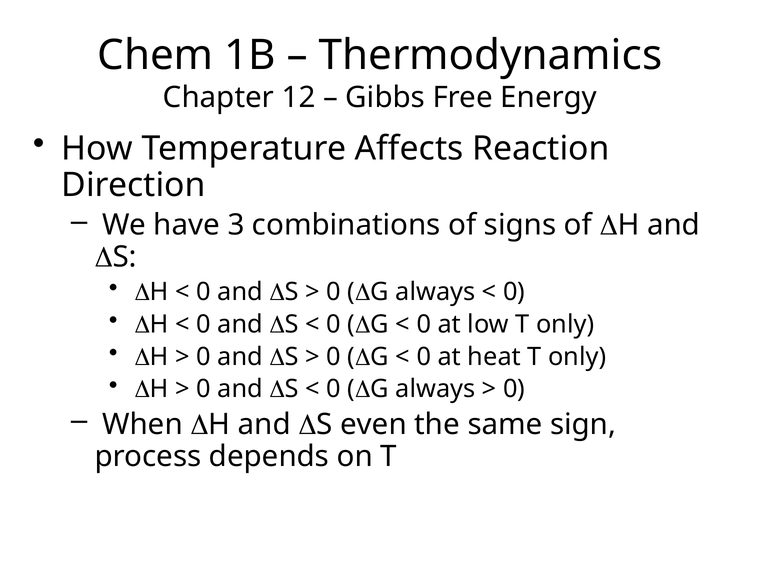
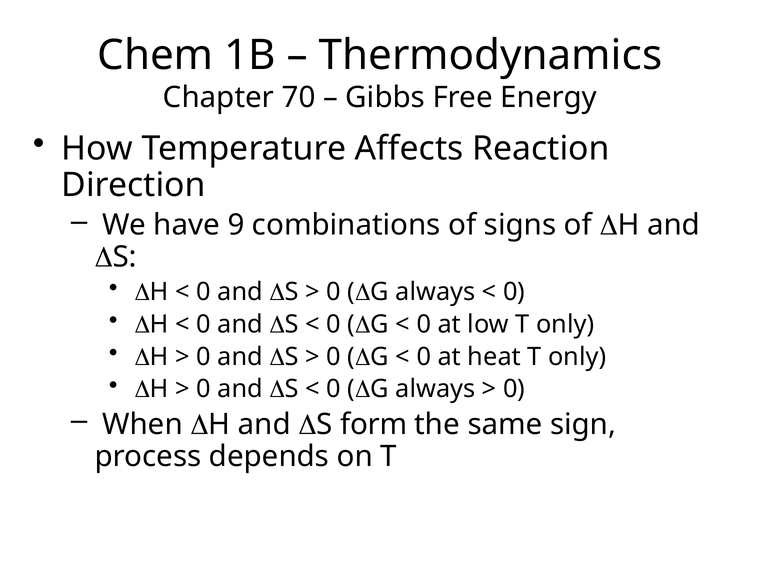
12: 12 -> 70
3: 3 -> 9
even: even -> form
